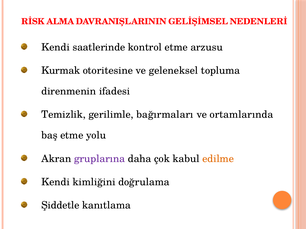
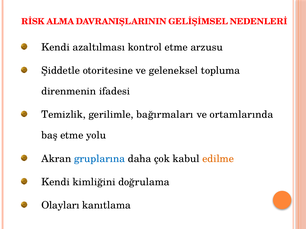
saatlerinde: saatlerinde -> azaltılması
Kurmak: Kurmak -> Şiddetle
gruplarına colour: purple -> blue
Şiddetle: Şiddetle -> Olayları
